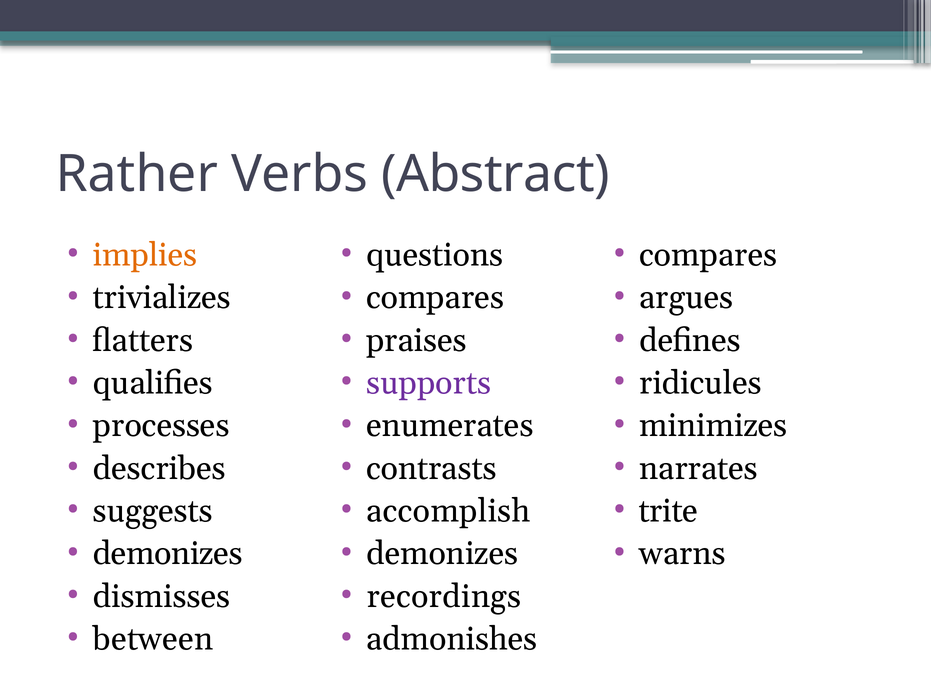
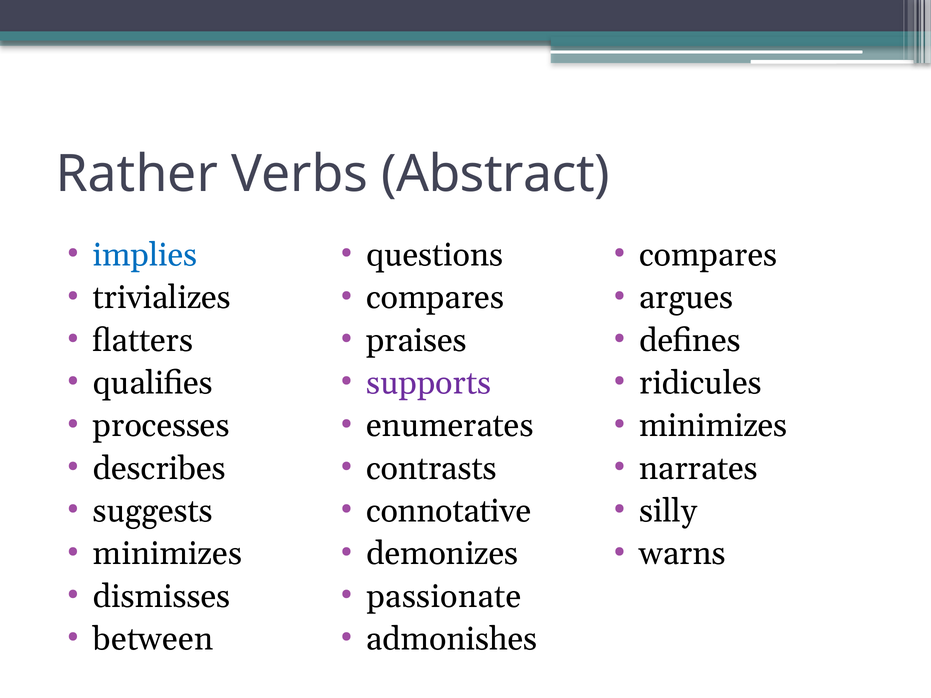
implies colour: orange -> blue
accomplish: accomplish -> connotative
trite: trite -> silly
demonizes at (168, 554): demonizes -> minimizes
recordings: recordings -> passionate
